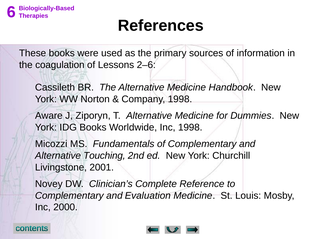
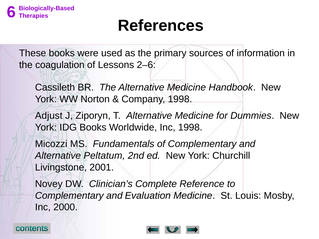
Aware: Aware -> Adjust
Touching: Touching -> Peltatum
